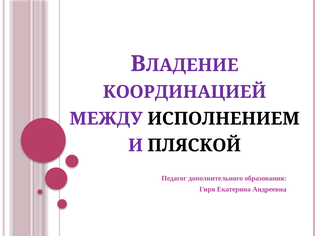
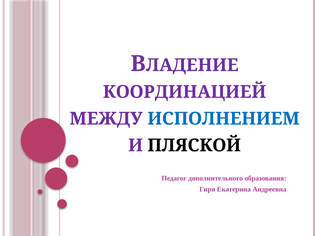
ИСПОЛНЕНИЕМ colour: black -> blue
